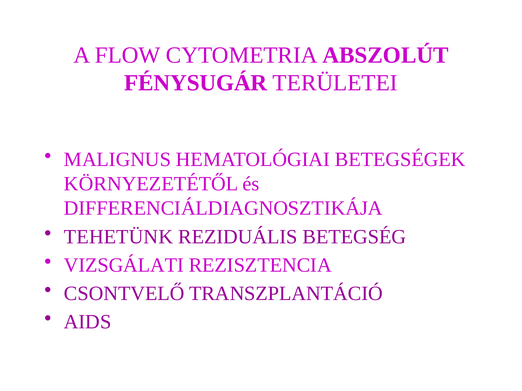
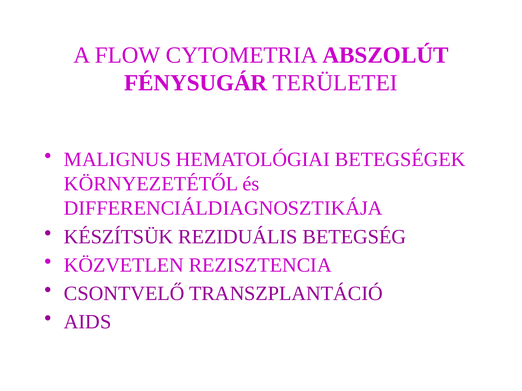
TEHETÜNK: TEHETÜNK -> KÉSZÍTSÜK
VIZSGÁLATI: VIZSGÁLATI -> KÖZVETLEN
